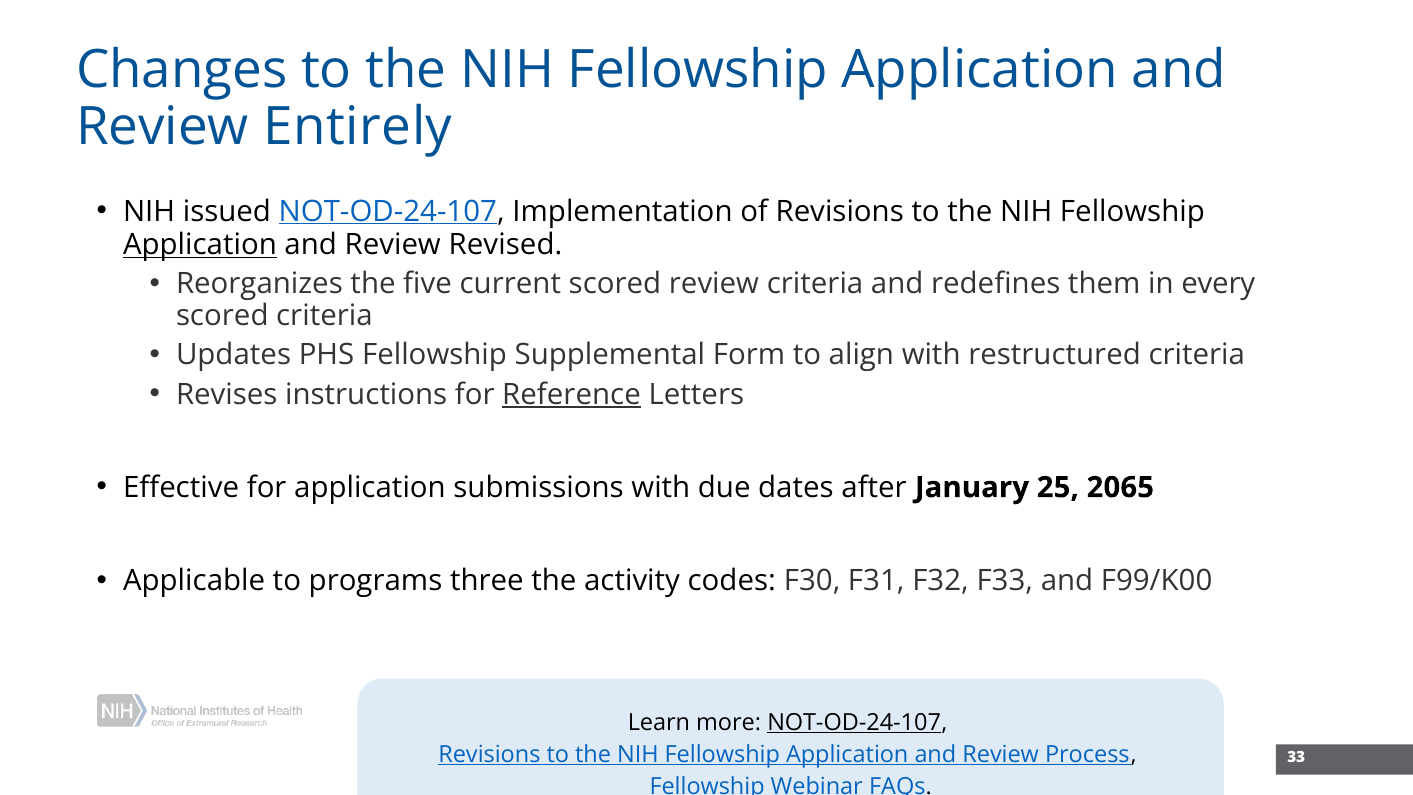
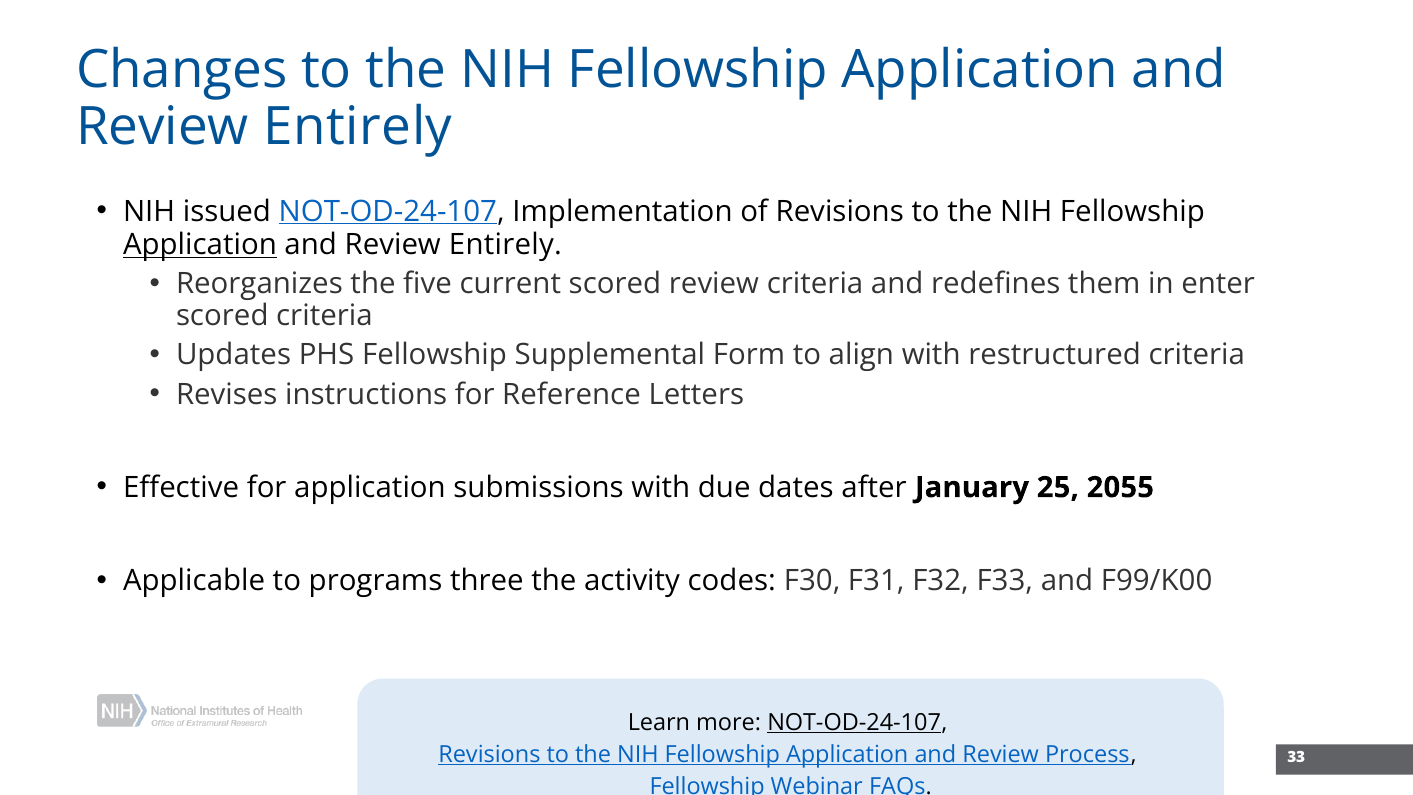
Revised at (505, 245): Revised -> Entirely
every: every -> enter
Reference underline: present -> none
2065: 2065 -> 2055
